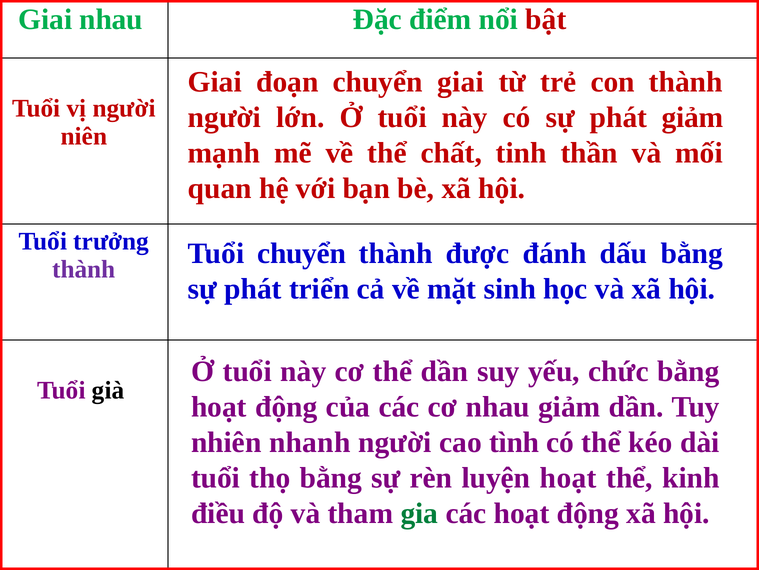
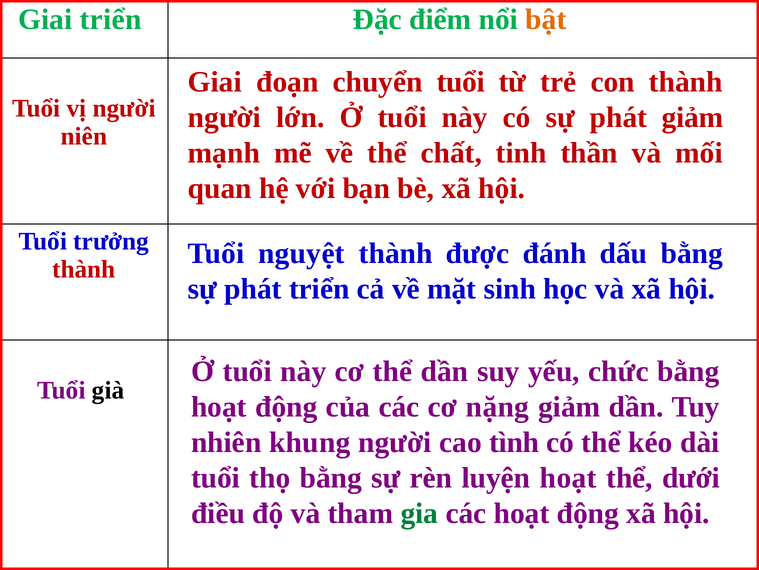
Giai nhau: nhau -> triển
bật colour: red -> orange
chuyển giai: giai -> tuổi
Tuổi chuyển: chuyển -> nguyệt
thành at (84, 269) colour: purple -> red
cơ nhau: nhau -> nặng
nhanh: nhanh -> khung
kinh: kinh -> dưới
